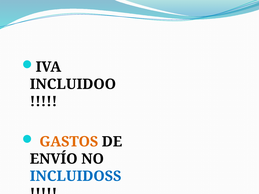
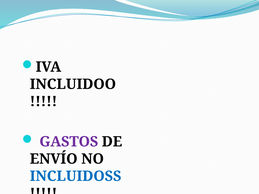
GASTOS colour: orange -> purple
